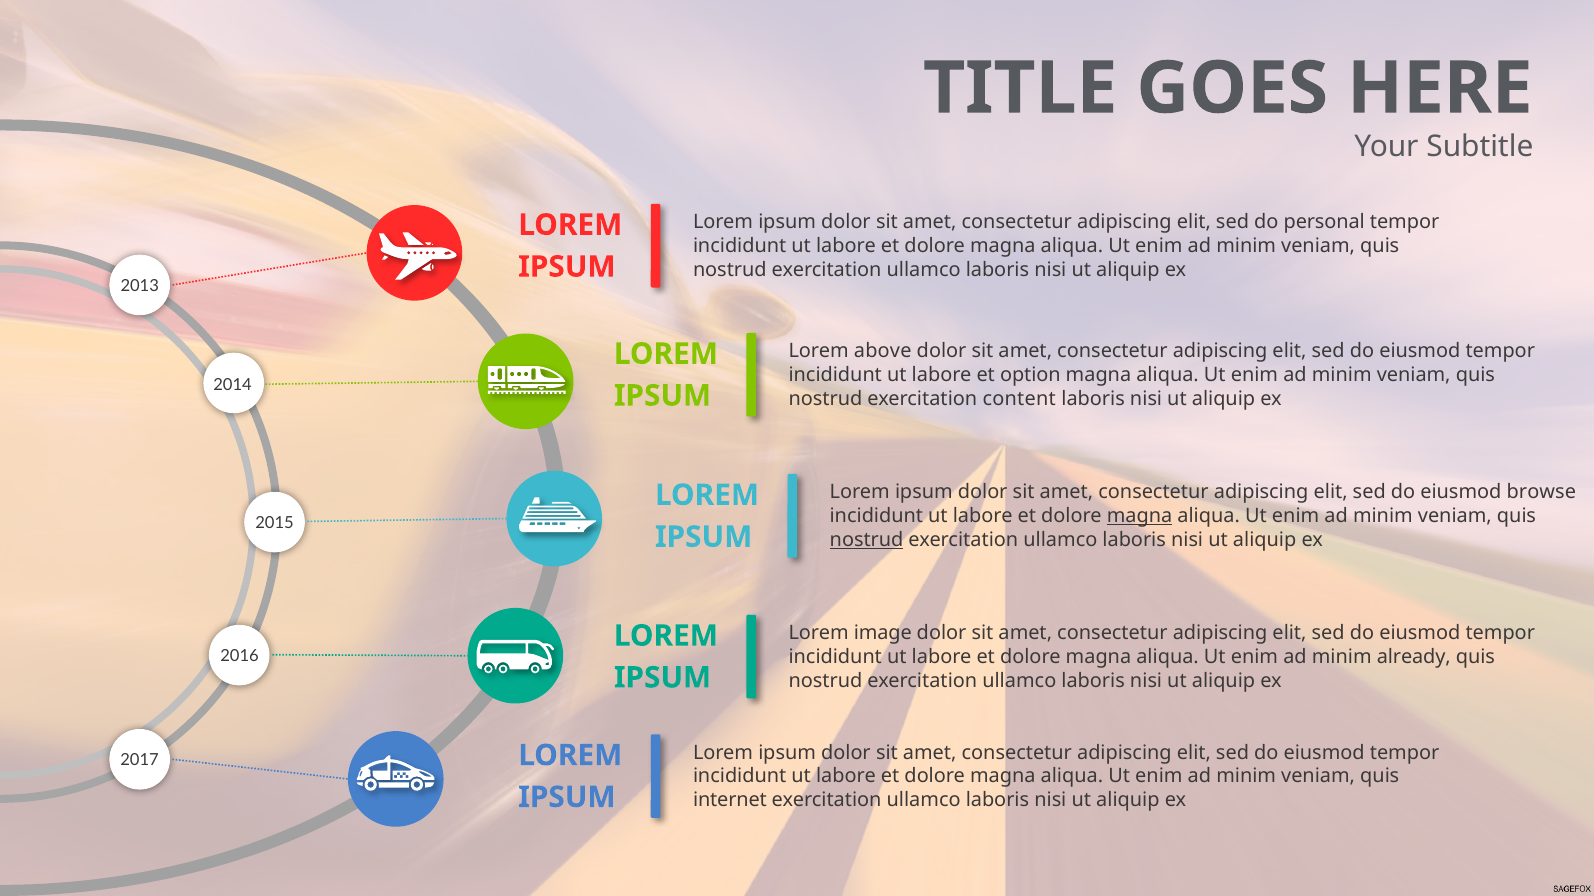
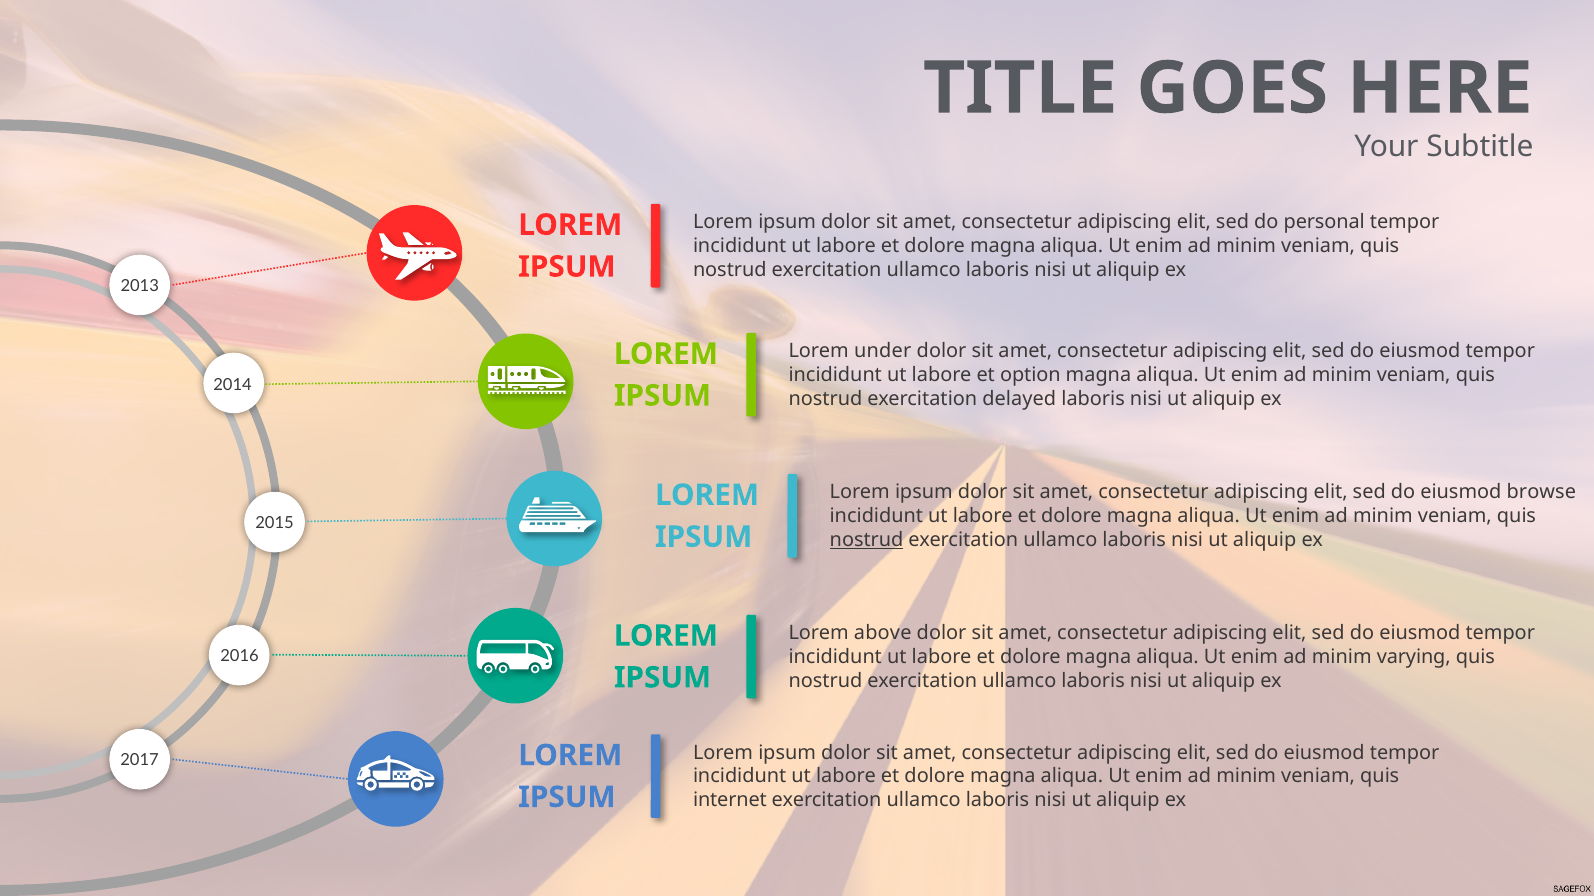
above: above -> under
content: content -> delayed
magna at (1140, 516) underline: present -> none
image: image -> above
already: already -> varying
